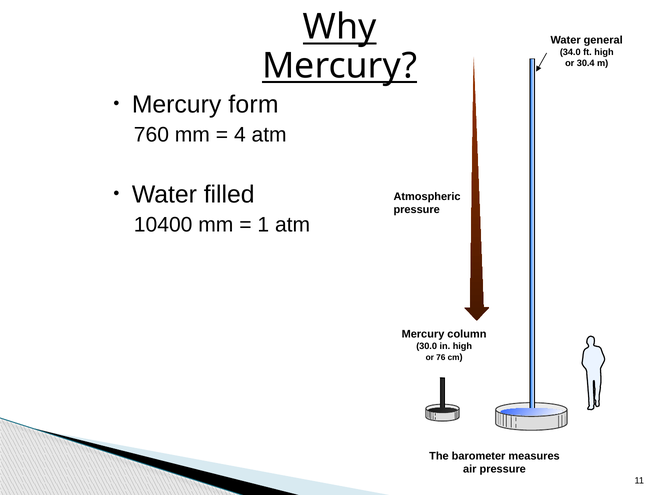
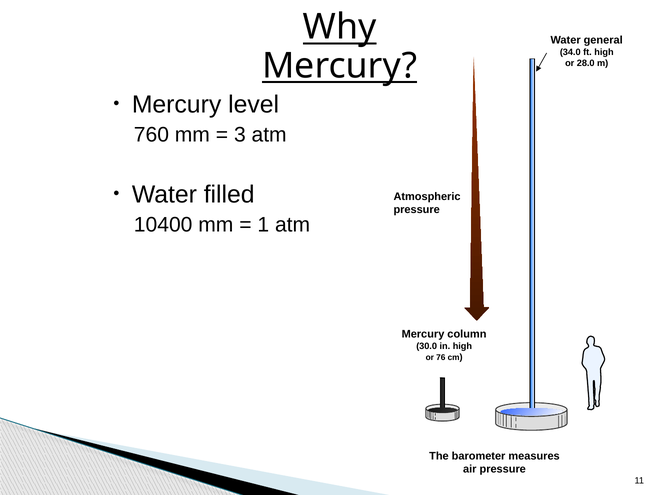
30.4: 30.4 -> 28.0
form: form -> level
4: 4 -> 3
